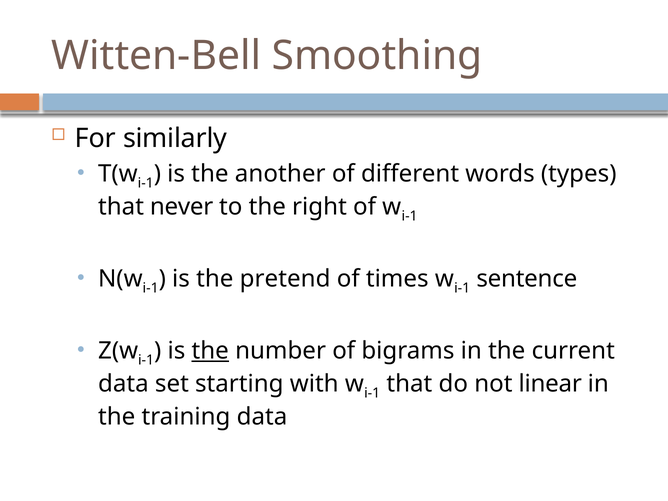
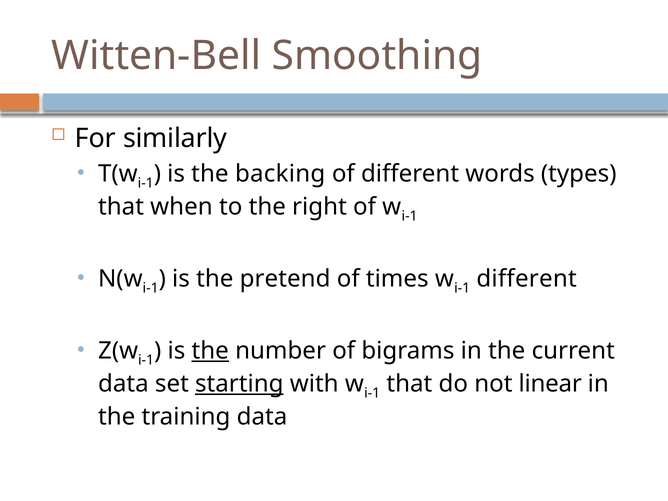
another: another -> backing
never: never -> when
sentence at (527, 279): sentence -> different
starting underline: none -> present
